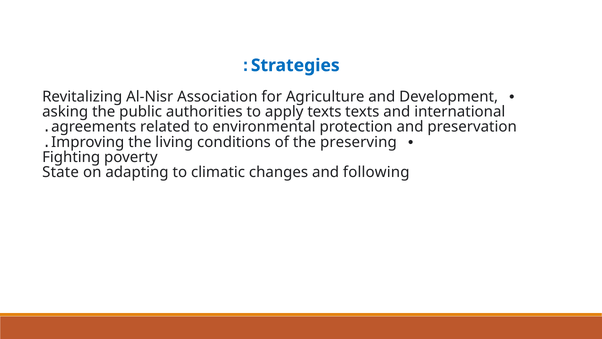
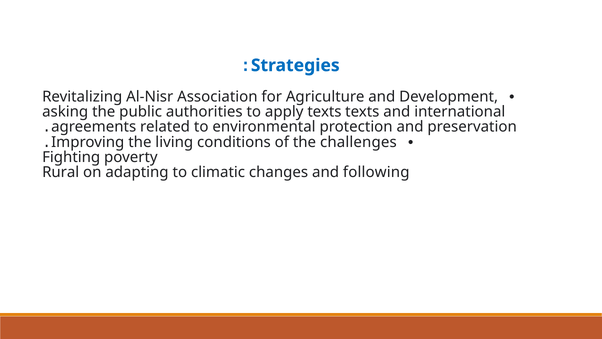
preserving: preserving -> challenges
State: State -> Rural
